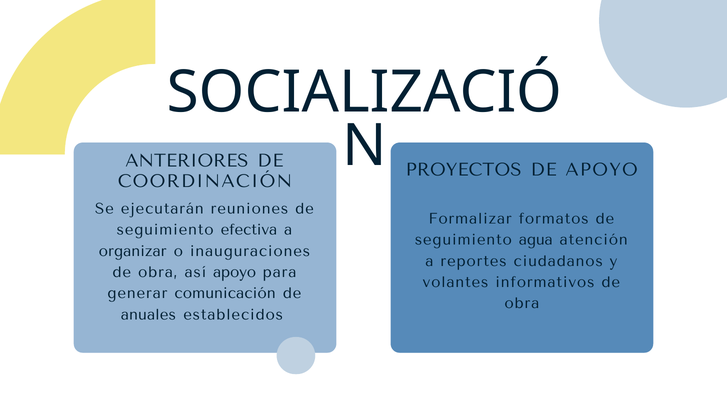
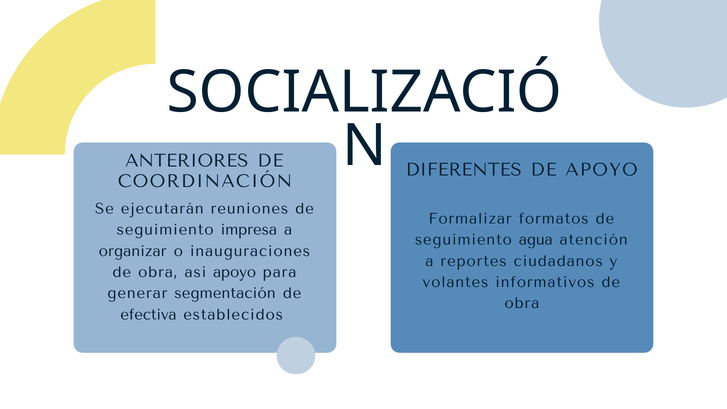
PROYECTOS: PROYECTOS -> DIFERENTES
efectiva: efectiva -> impresa
comunicación: comunicación -> segmentación
anuales: anuales -> efectiva
